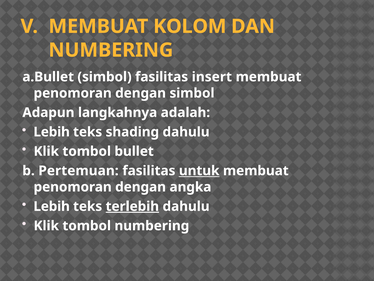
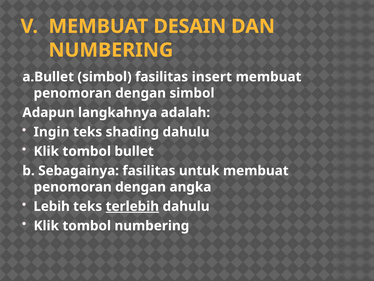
KOLOM: KOLOM -> DESAIN
Lebih at (52, 132): Lebih -> Ingin
Pertemuan: Pertemuan -> Sebagainya
untuk underline: present -> none
